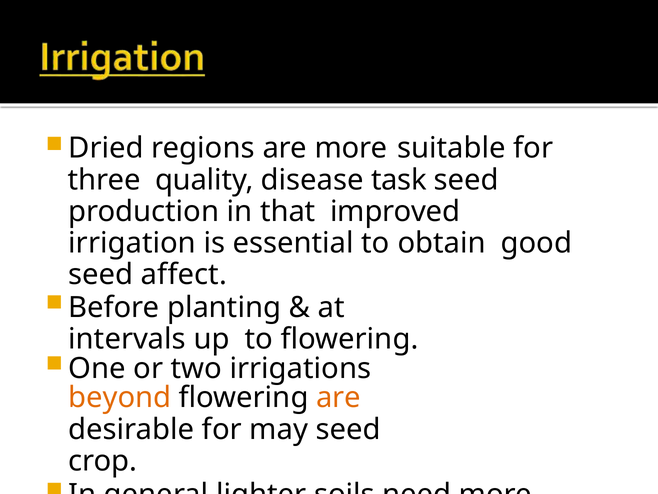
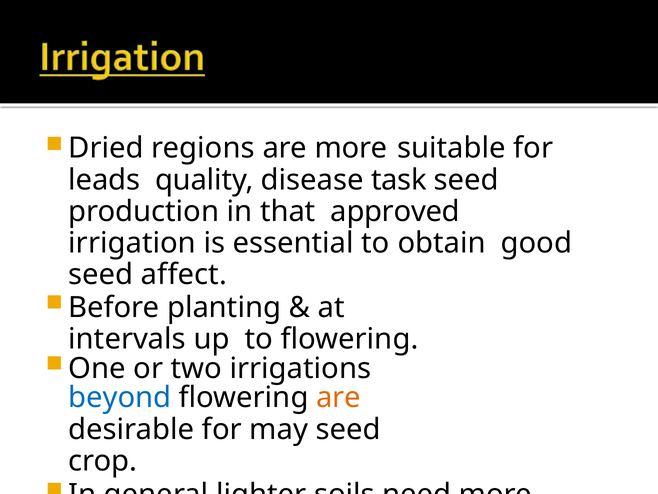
three: three -> leads
improved: improved -> approved
beyond colour: orange -> blue
